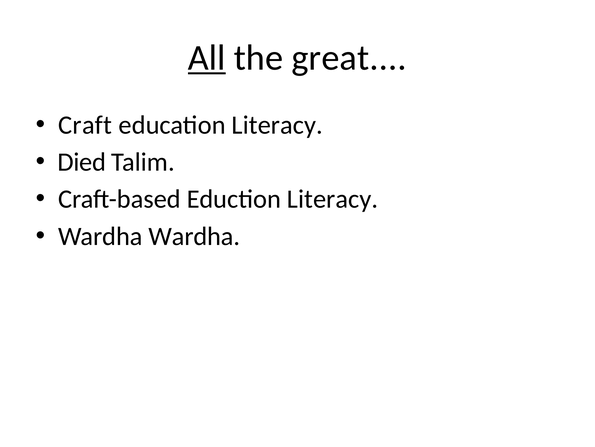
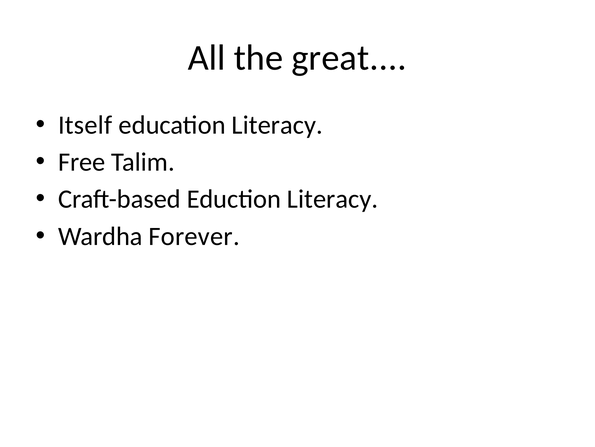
All underline: present -> none
Craft: Craft -> Itself
Died: Died -> Free
Wardha Wardha: Wardha -> Forever
